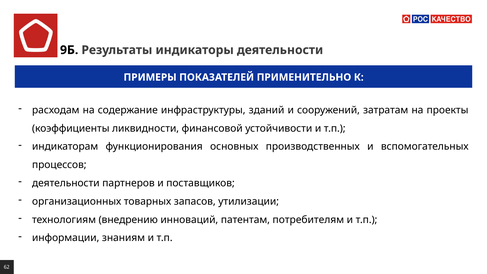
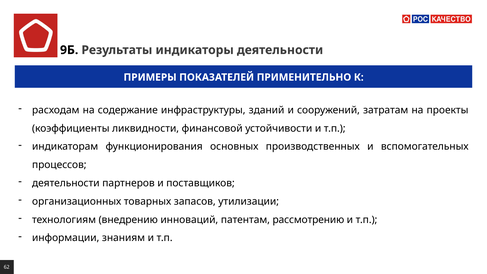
потребителям: потребителям -> рассмотрению
